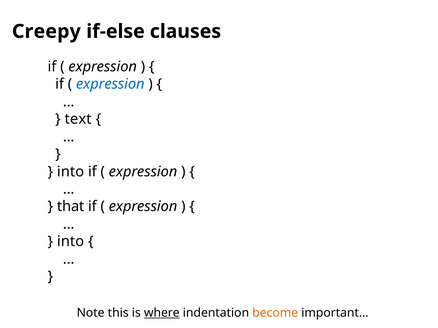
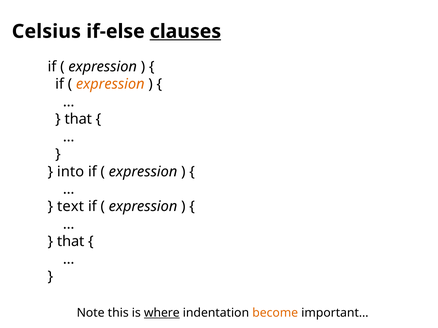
Creepy: Creepy -> Celsius
clauses underline: none -> present
expression at (110, 84) colour: blue -> orange
text at (78, 119): text -> that
that: that -> text
into at (71, 242): into -> that
